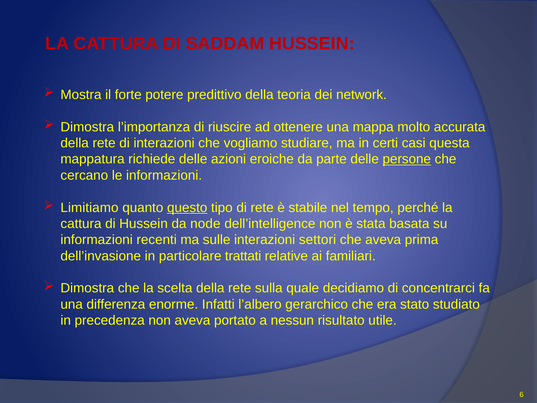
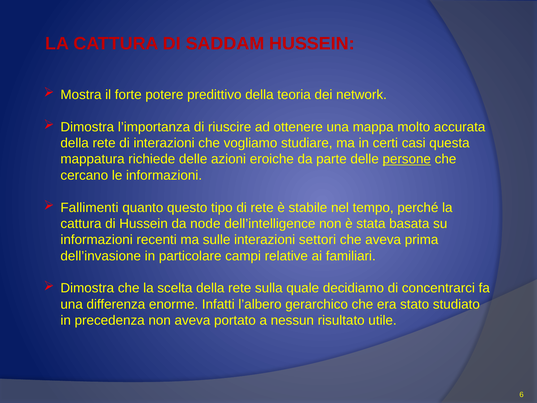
Limitiamo: Limitiamo -> Fallimenti
questo underline: present -> none
trattati: trattati -> campi
